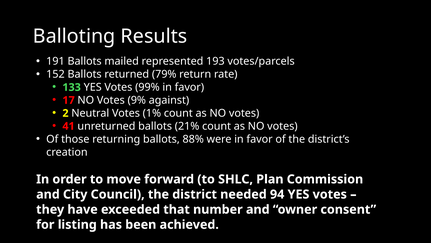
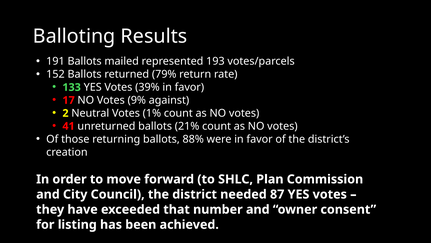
99%: 99% -> 39%
94: 94 -> 87
